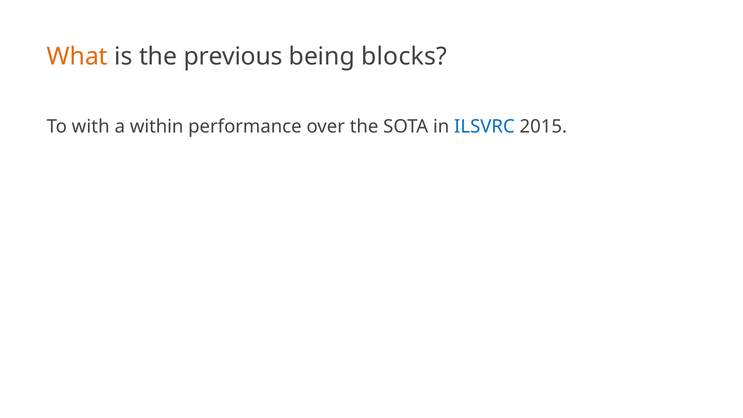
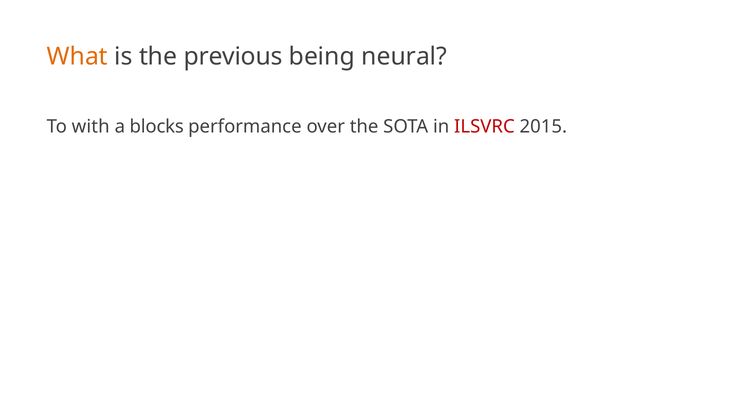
blocks: blocks -> neural
within: within -> blocks
ILSVRC colour: blue -> red
